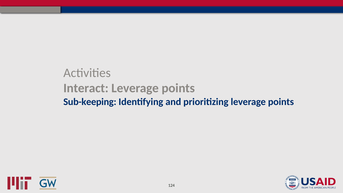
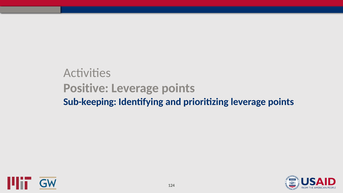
Interact: Interact -> Positive
